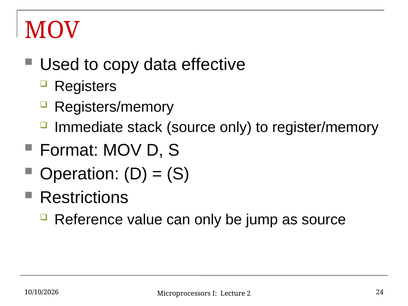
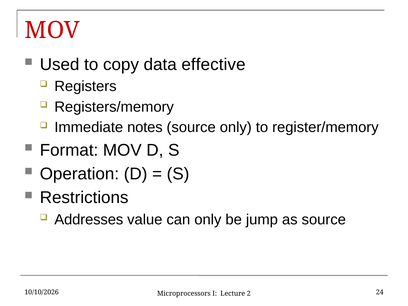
stack: stack -> notes
Reference: Reference -> Addresses
